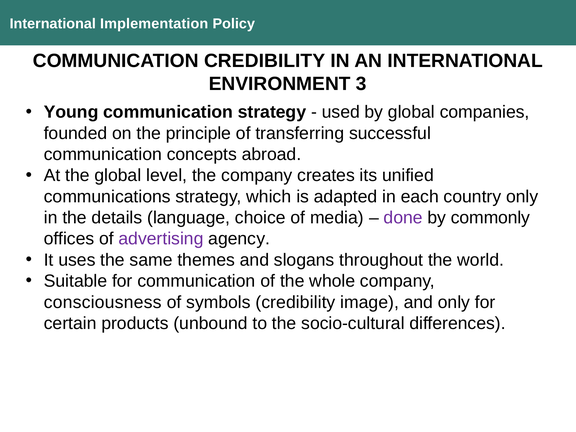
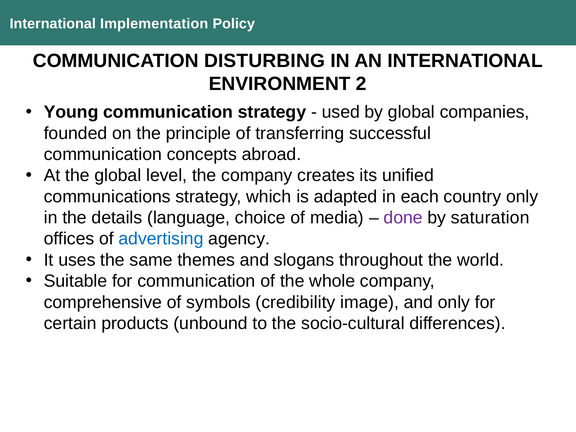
COMMUNICATION CREDIBILITY: CREDIBILITY -> DISTURBING
3: 3 -> 2
commonly: commonly -> saturation
advertising colour: purple -> blue
consciousness: consciousness -> comprehensive
